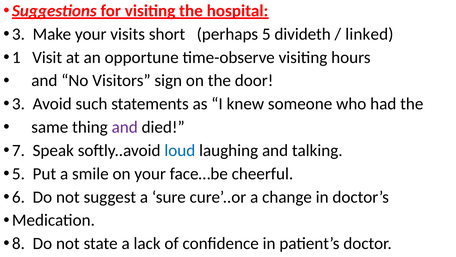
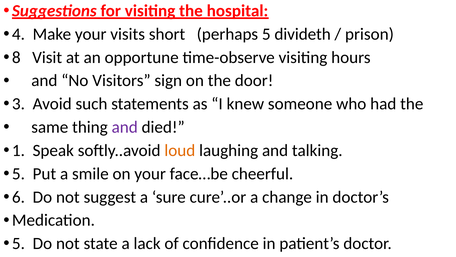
3 at (18, 34): 3 -> 4
linked: linked -> prison
1: 1 -> 8
7: 7 -> 1
loud colour: blue -> orange
8 at (18, 243): 8 -> 5
